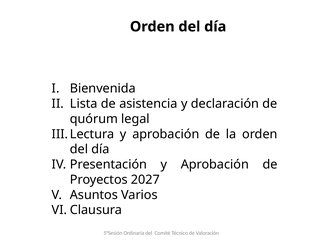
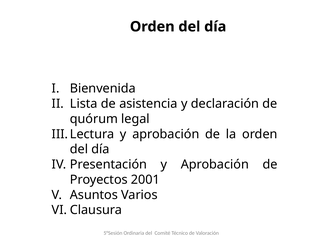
2027: 2027 -> 2001
